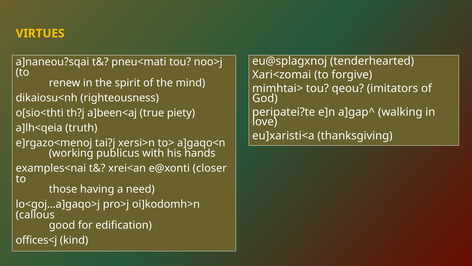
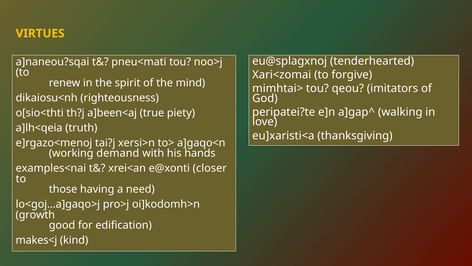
publicus: publicus -> demand
callous: callous -> growth
offices<j: offices<j -> makes<j
